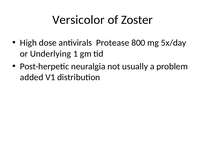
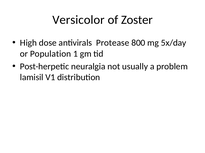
Underlying: Underlying -> Population
added: added -> lamisil
